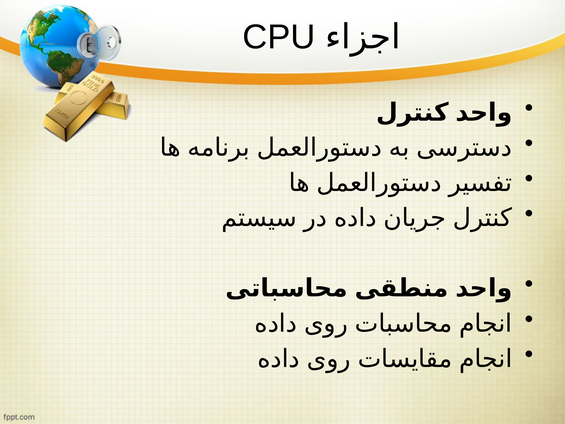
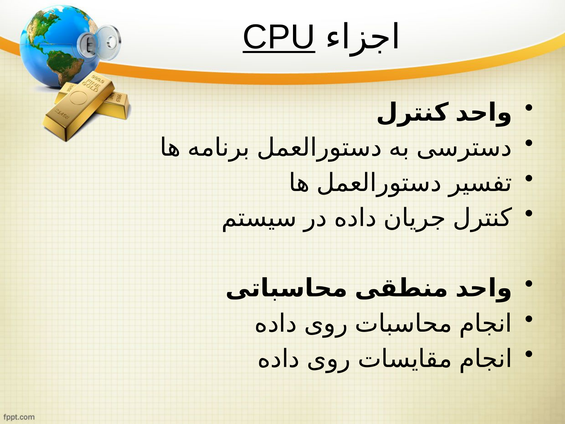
CPU underline: none -> present
